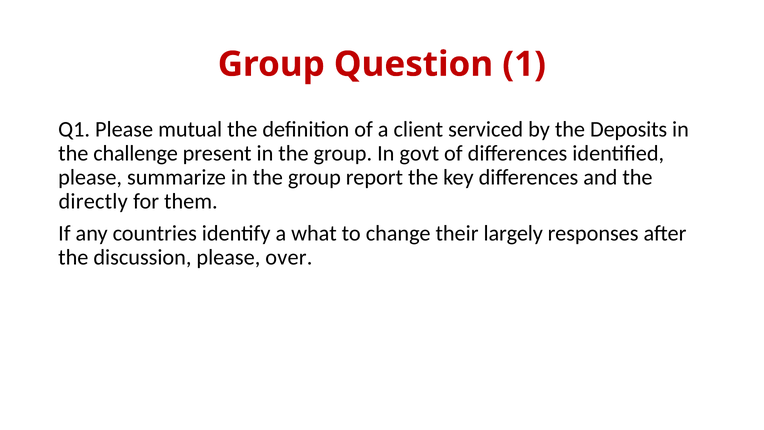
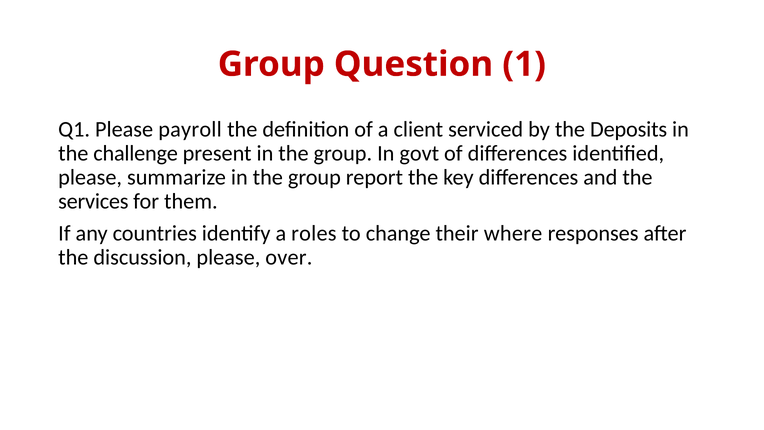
mutual: mutual -> payroll
directly: directly -> services
what: what -> roles
largely: largely -> where
